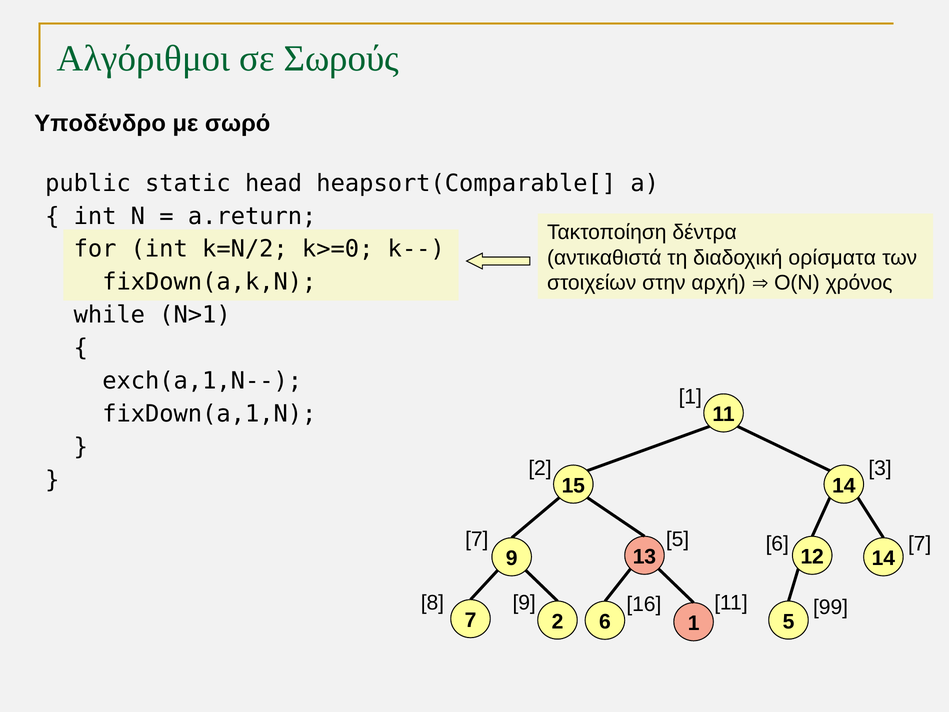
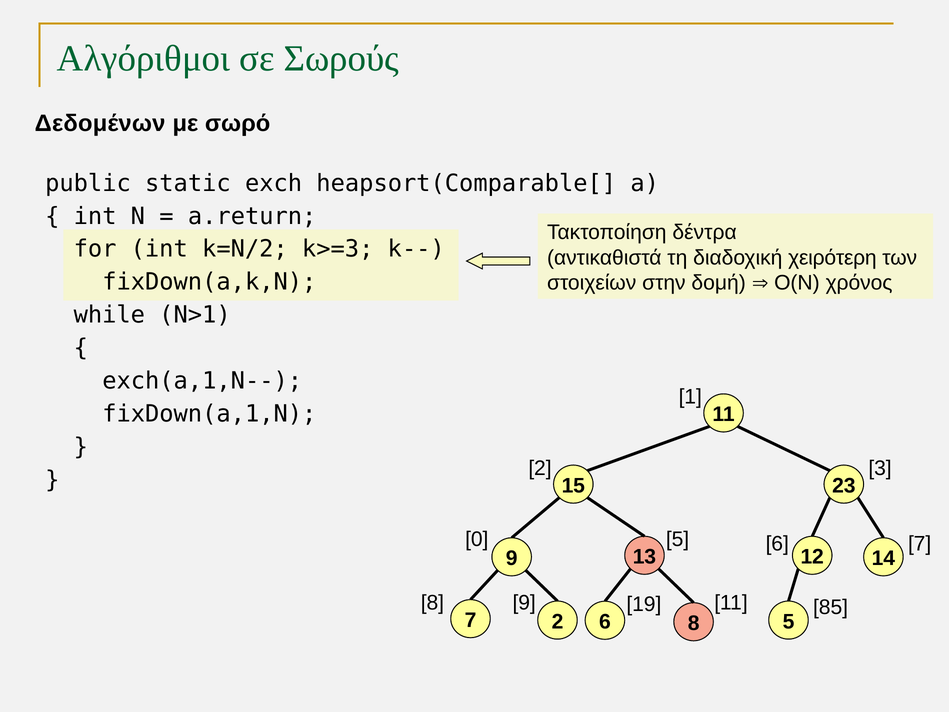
Υποδένδρο: Υποδένδρο -> Δεδομένων
head: head -> exch
k>=0: k>=0 -> k>=3
ορίσματα: ορίσματα -> χειρότερη
αρχή: αρχή -> δομή
15 14: 14 -> 23
7 at (477, 539): 7 -> 0
16: 16 -> 19
99: 99 -> 85
7 1: 1 -> 8
